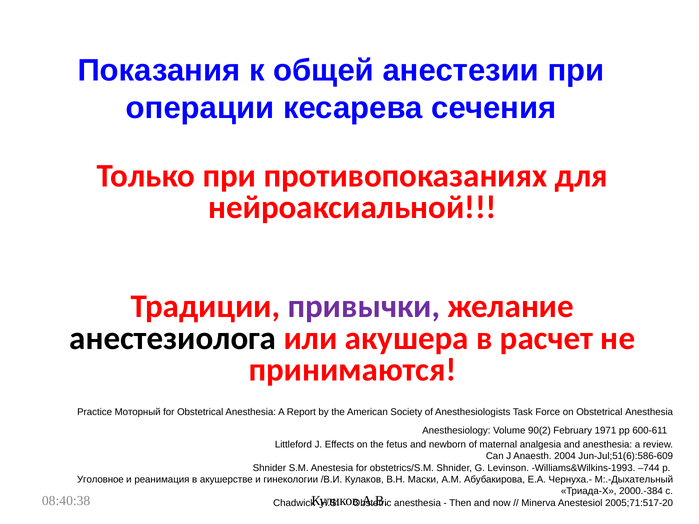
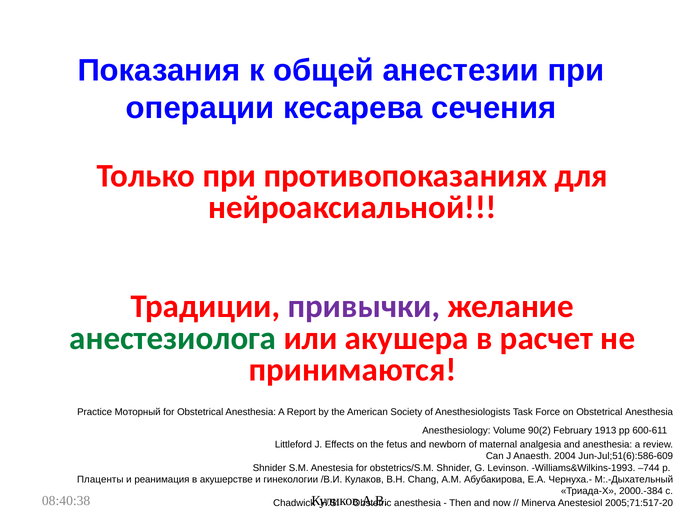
анестезиолога colour: black -> green
1971: 1971 -> 1913
Уголовное: Уголовное -> Плаценты
Маски: Маски -> Chang
